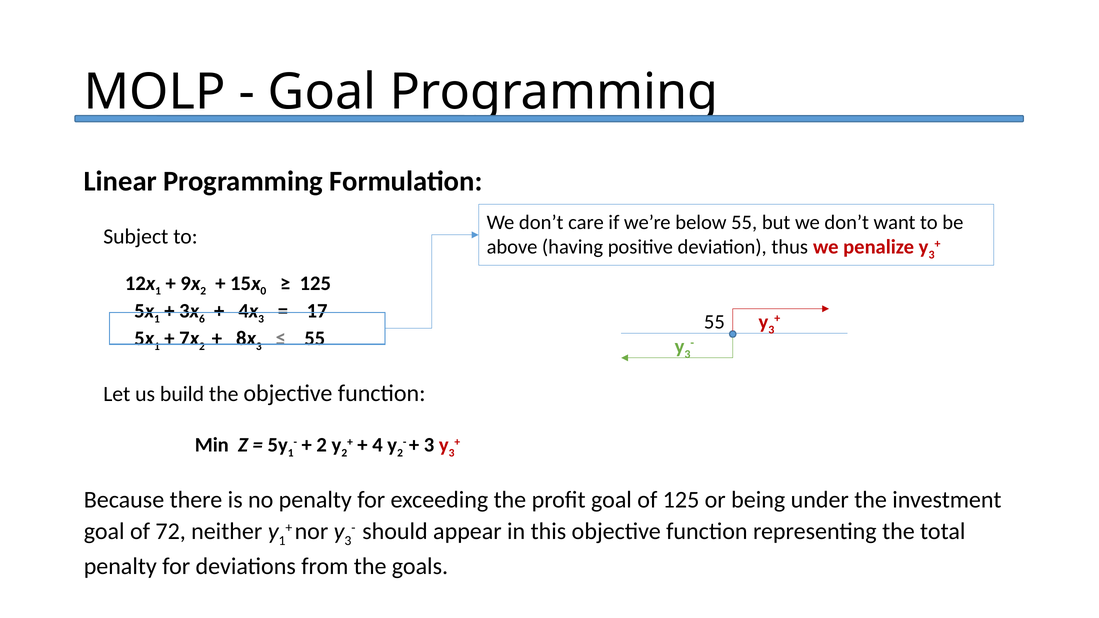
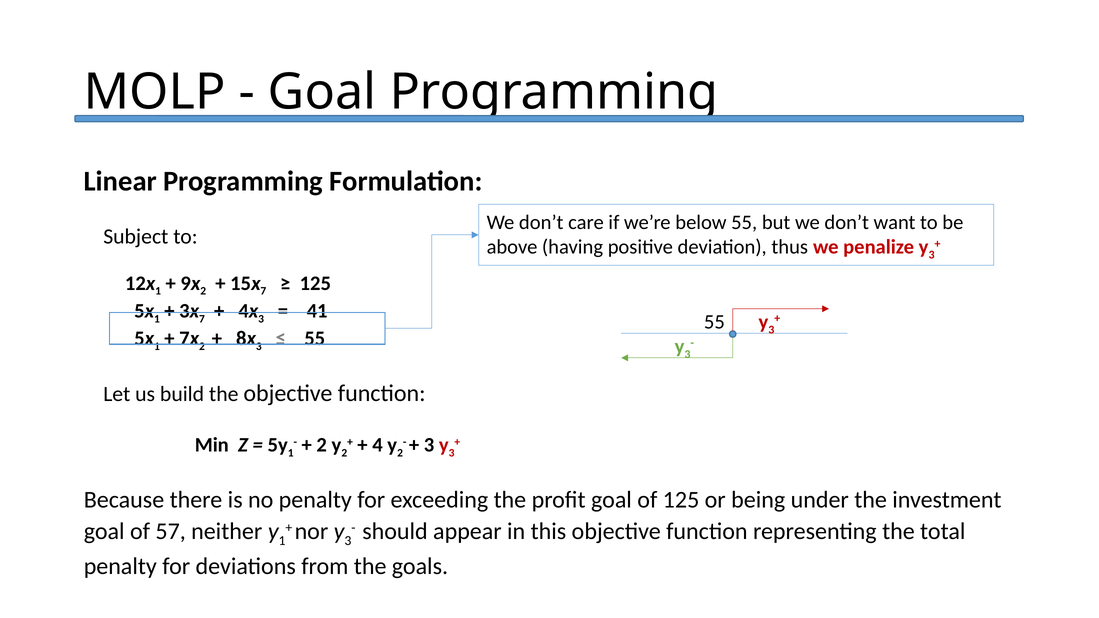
0 at (263, 291): 0 -> 7
6 at (202, 319): 6 -> 7
17: 17 -> 41
72: 72 -> 57
